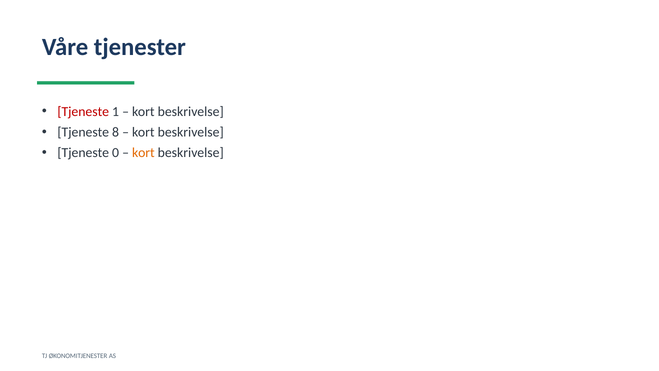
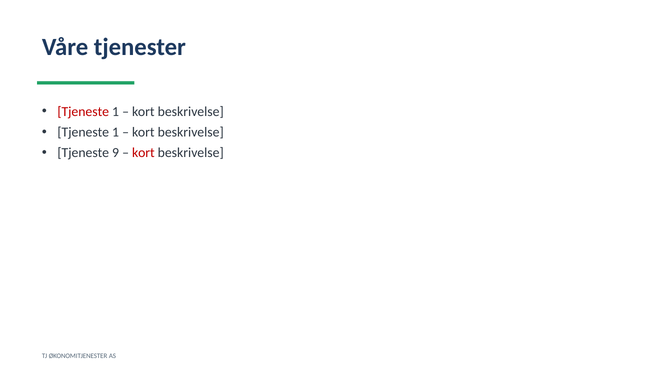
8 at (116, 132): 8 -> 1
0: 0 -> 9
kort at (143, 153) colour: orange -> red
